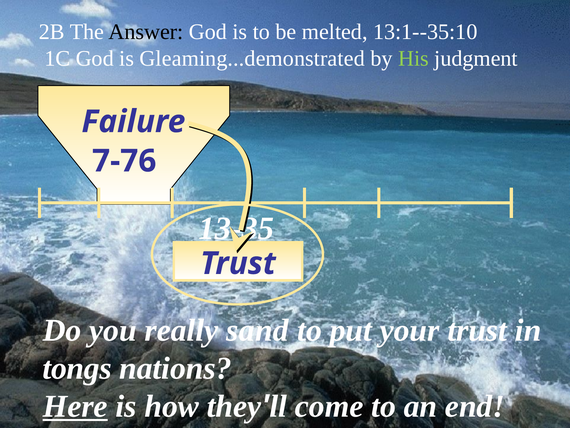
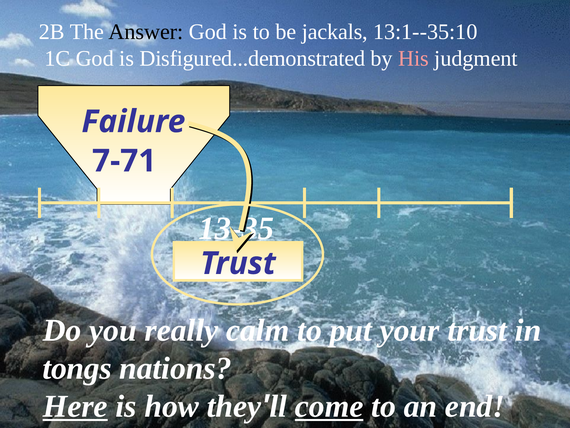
melted: melted -> jackals
Gleaming...demonstrated: Gleaming...demonstrated -> Disfigured...demonstrated
His colour: light green -> pink
7-76: 7-76 -> 7-71
sand: sand -> calm
come underline: none -> present
